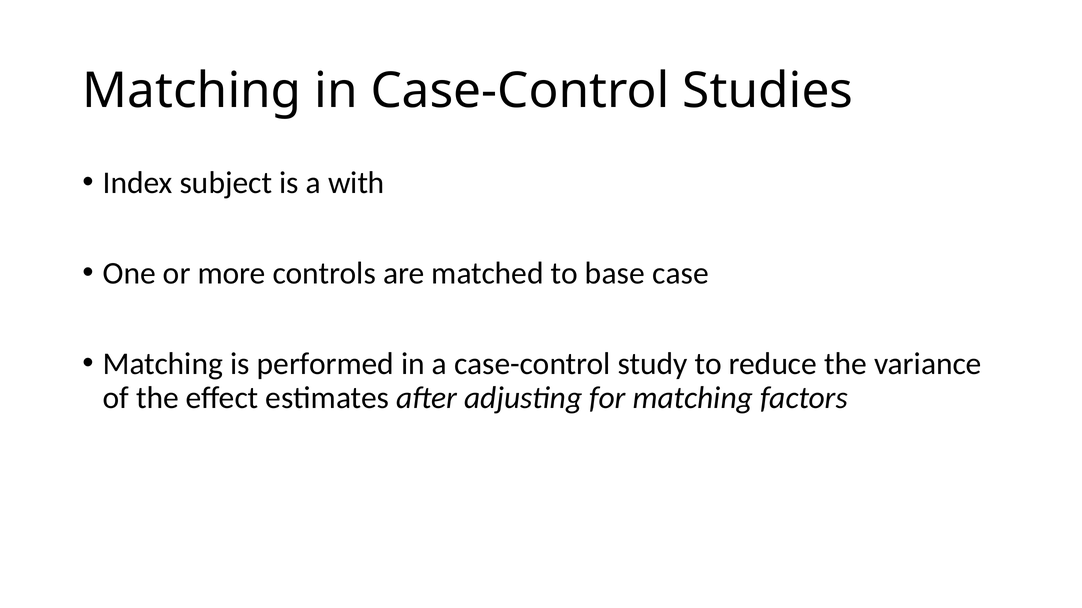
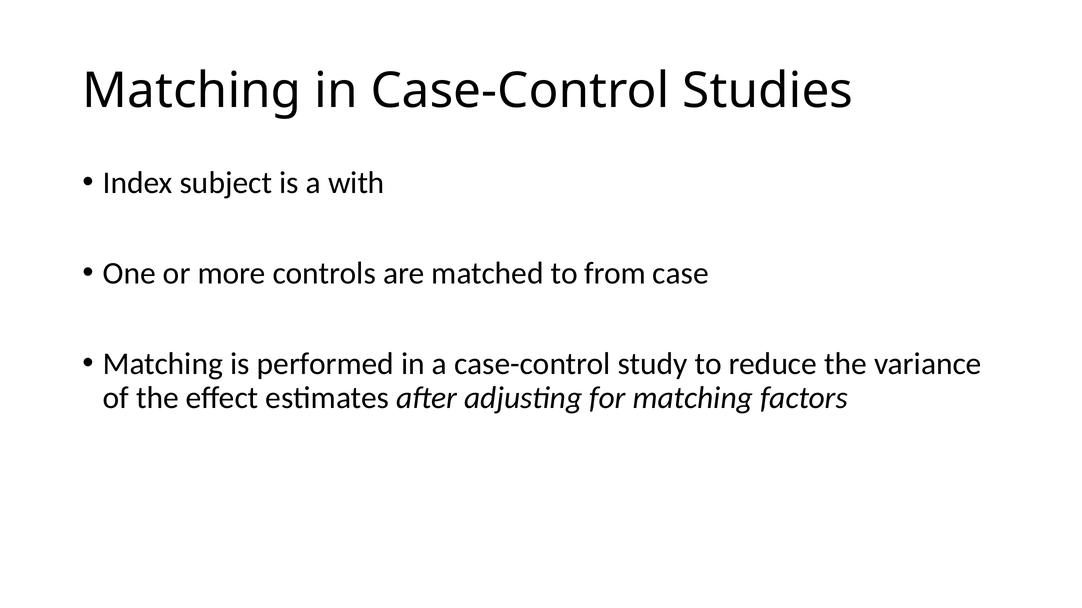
base: base -> from
